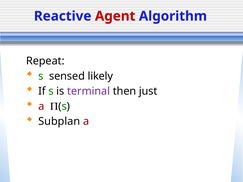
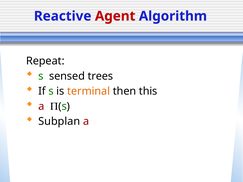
likely: likely -> trees
terminal colour: purple -> orange
just: just -> this
